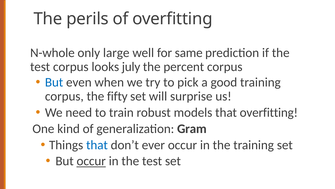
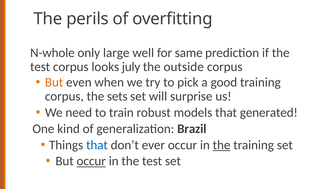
percent: percent -> outside
But at (54, 82) colour: blue -> orange
fifty: fifty -> sets
that overfitting: overfitting -> generated
Gram: Gram -> Brazil
the at (222, 145) underline: none -> present
